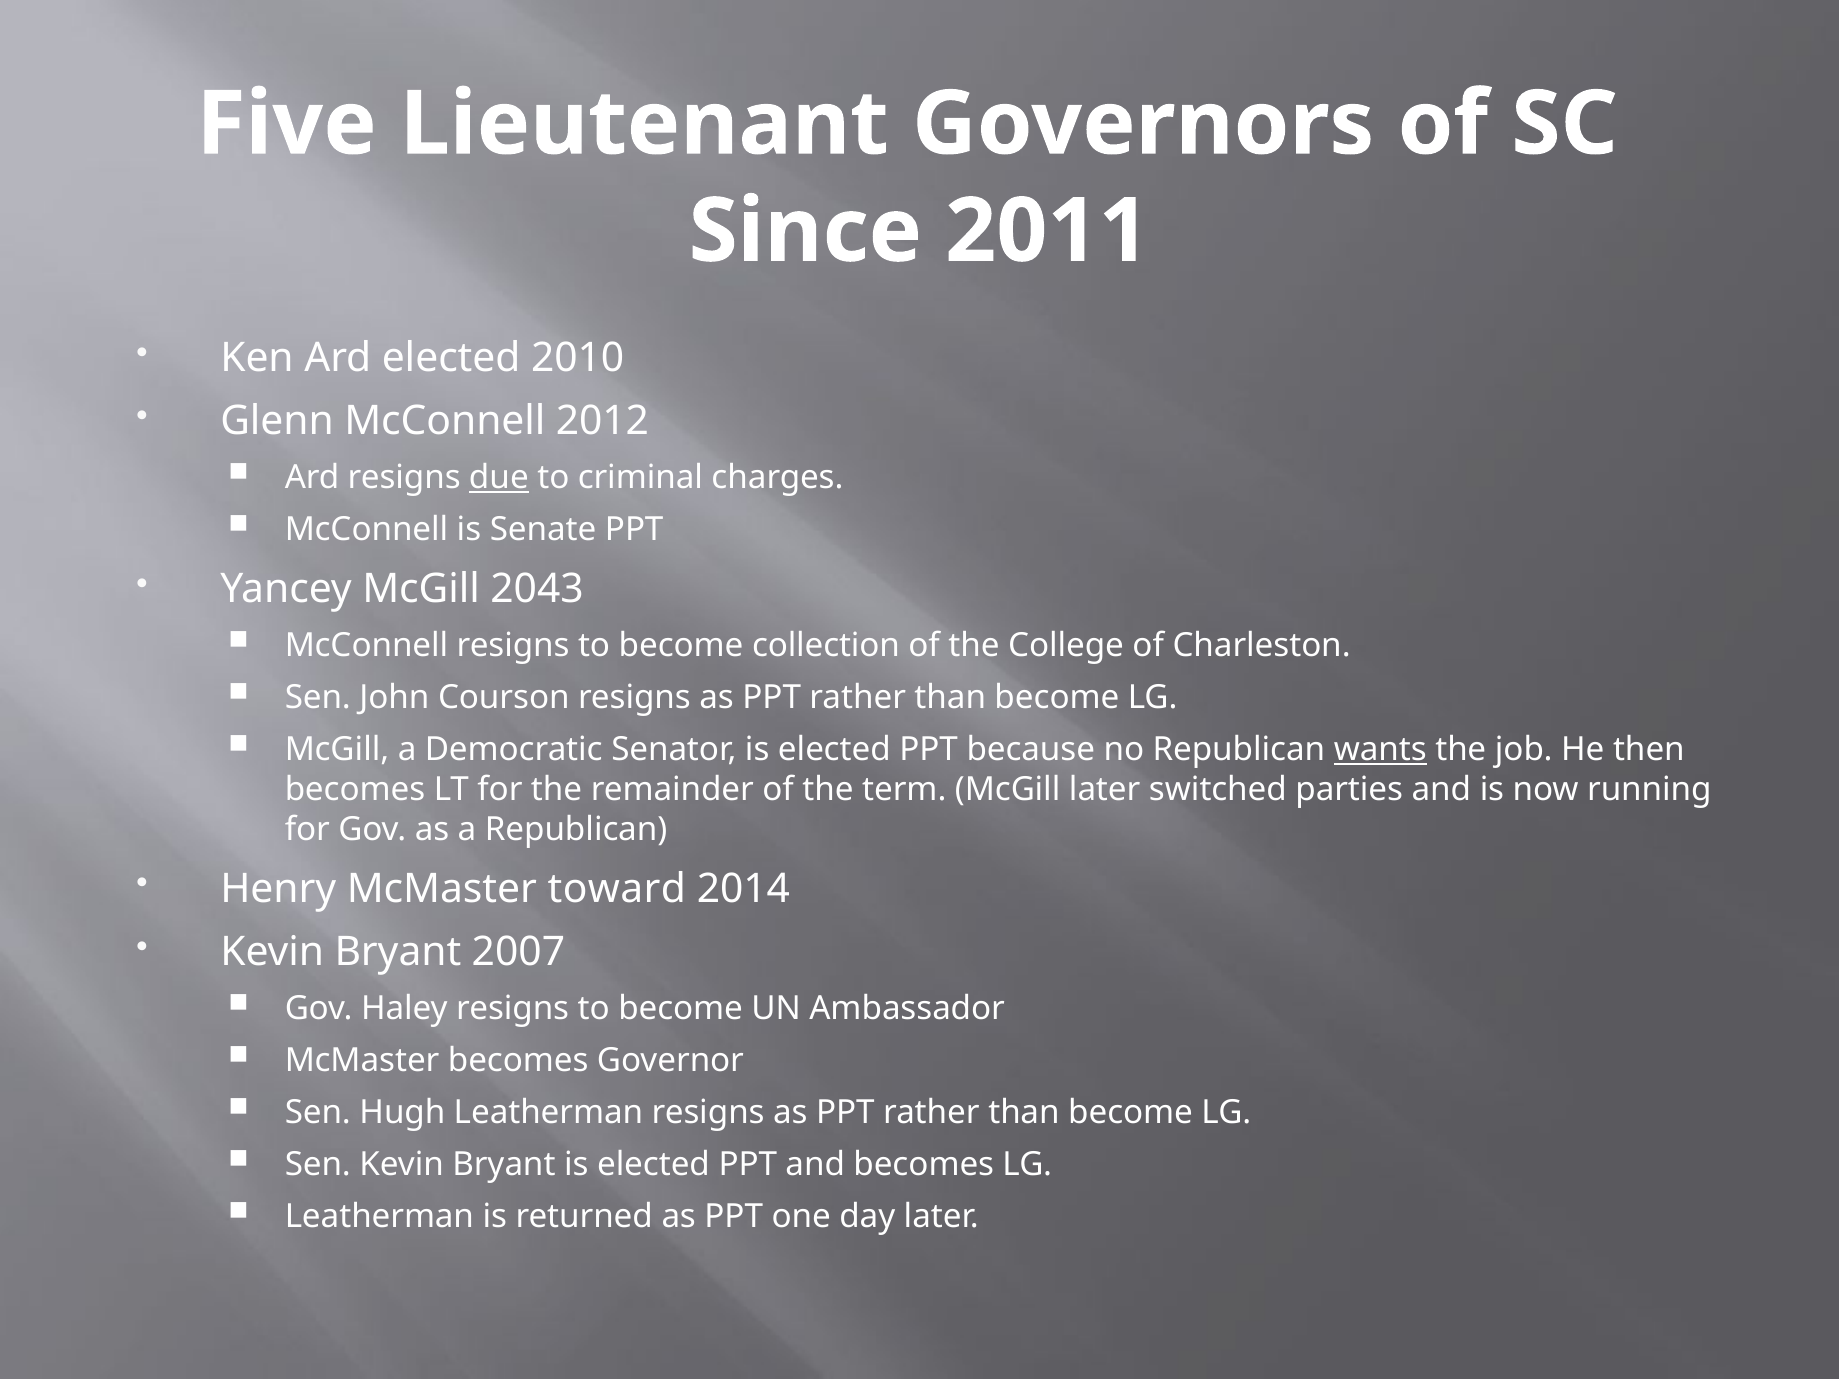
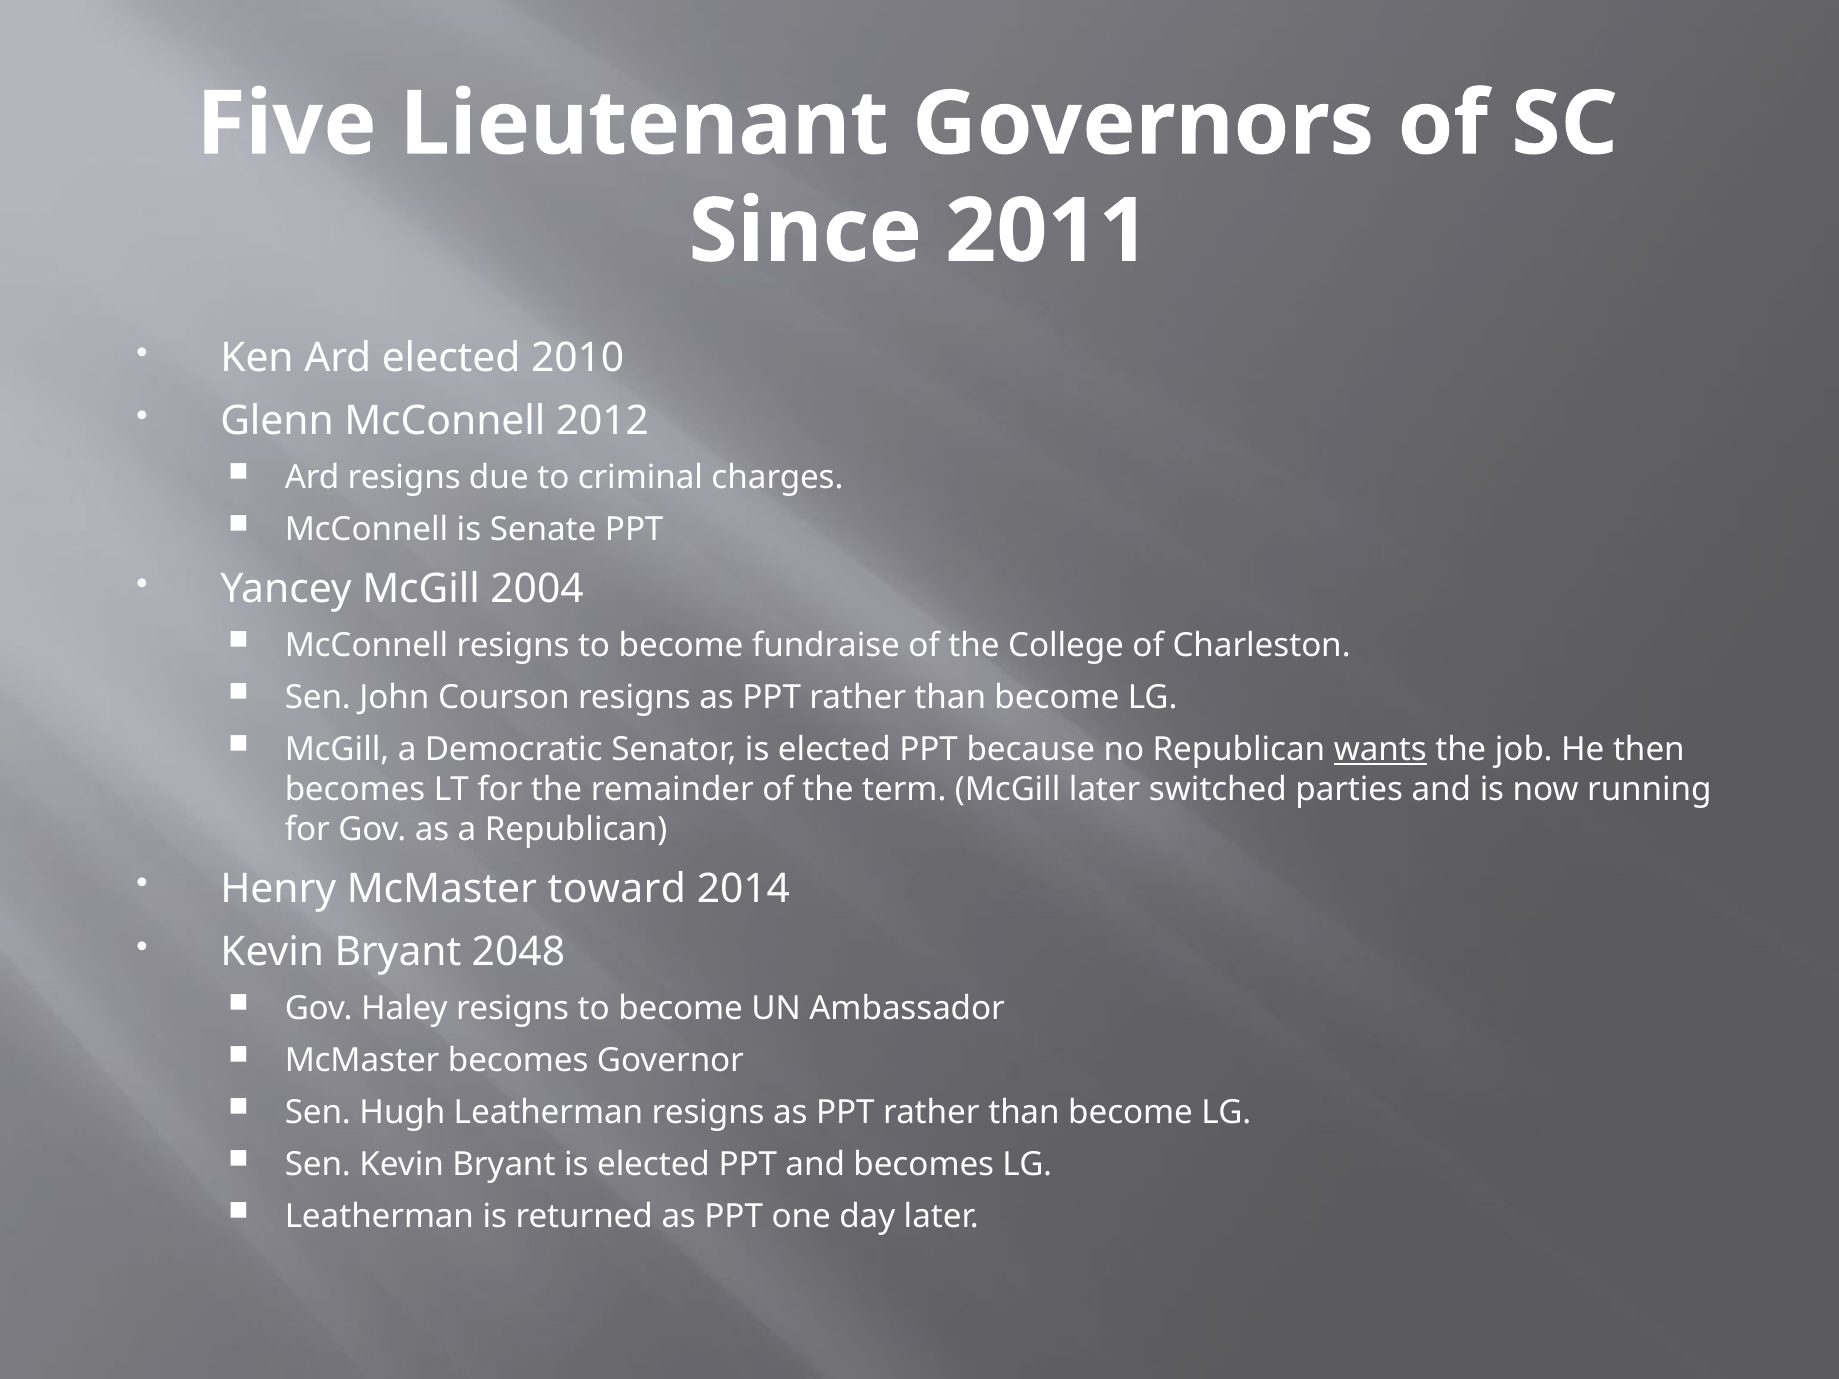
due underline: present -> none
2043: 2043 -> 2004
collection: collection -> fundraise
2007: 2007 -> 2048
